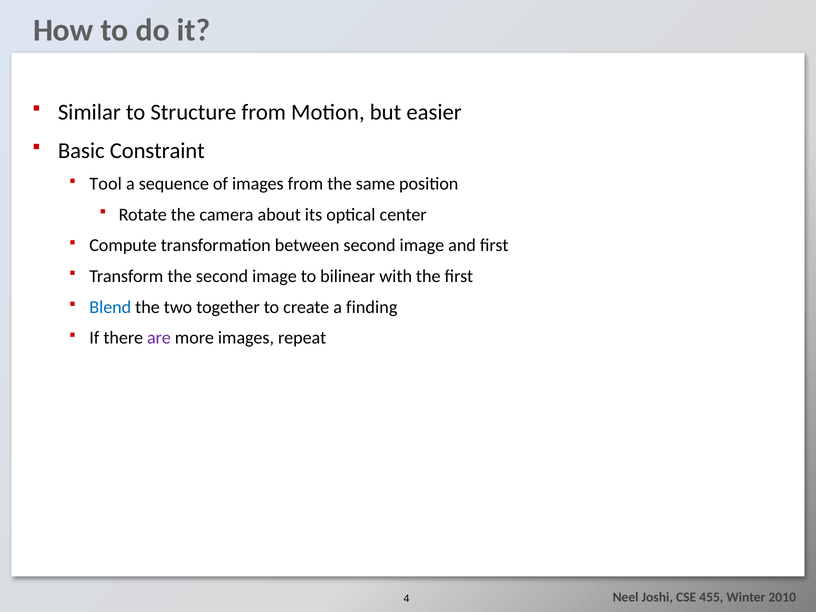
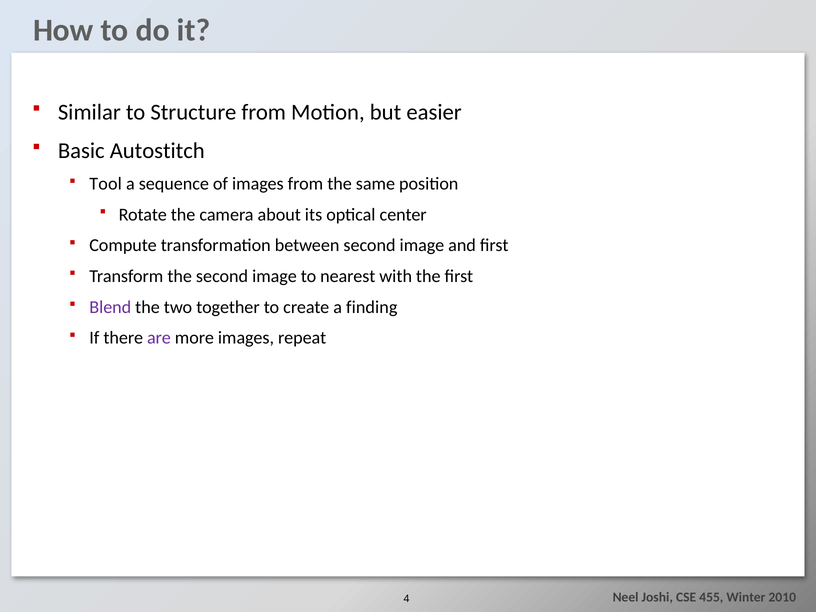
Constraint: Constraint -> Autostitch
bilinear: bilinear -> nearest
Blend colour: blue -> purple
